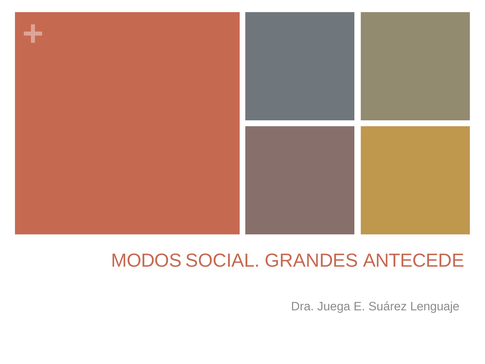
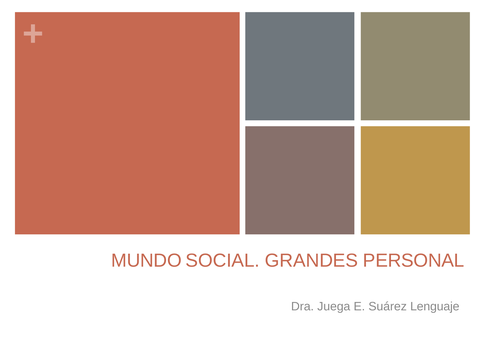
MODOS: MODOS -> MUNDO
ANTECEDE: ANTECEDE -> PERSONAL
